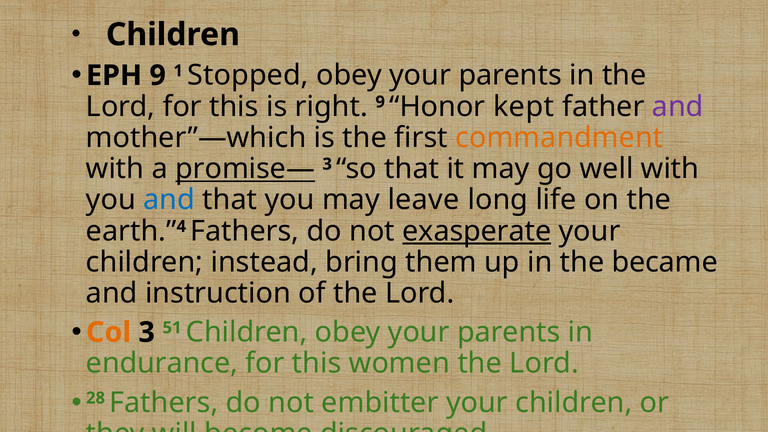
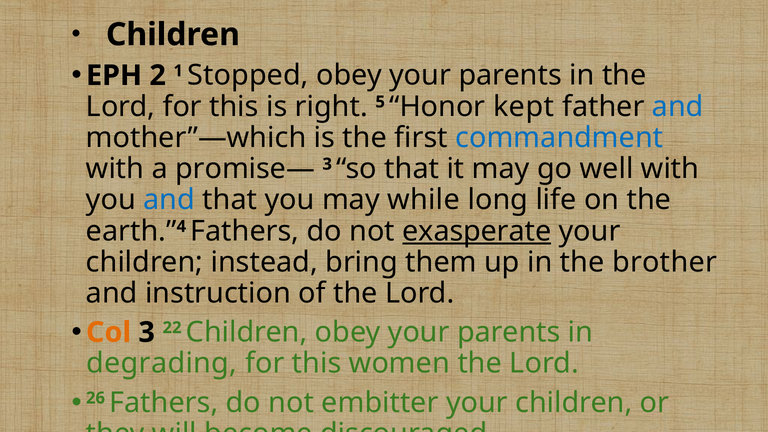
EPH 9: 9 -> 2
right 9: 9 -> 5
and at (678, 107) colour: purple -> blue
commandment colour: orange -> blue
promise— underline: present -> none
leave: leave -> while
became: became -> brother
51: 51 -> 22
endurance: endurance -> degrading
28: 28 -> 26
